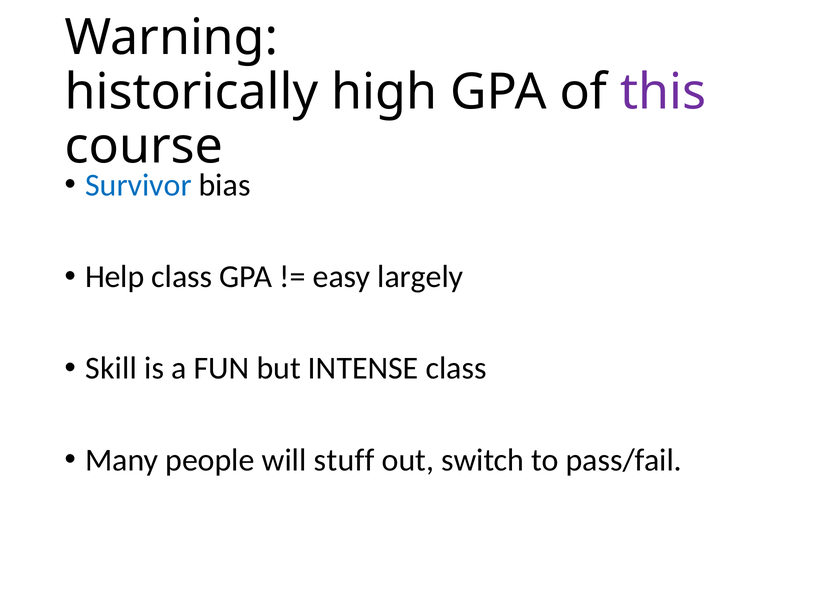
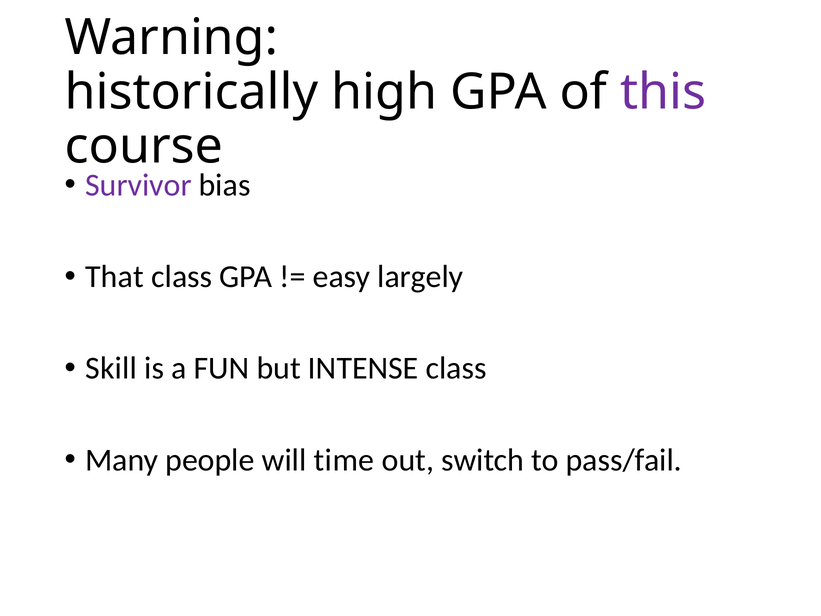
Survivor colour: blue -> purple
Help: Help -> That
stuff: stuff -> time
